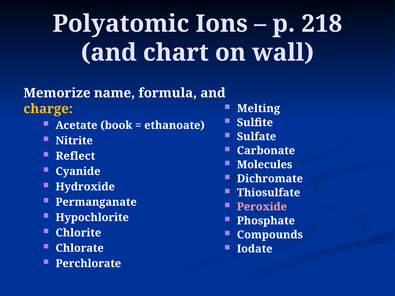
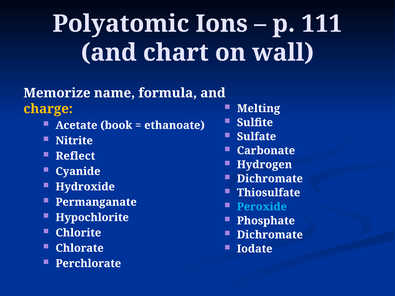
218: 218 -> 111
Molecules: Molecules -> Hydrogen
Peroxide colour: pink -> light blue
Compounds at (270, 235): Compounds -> Dichromate
